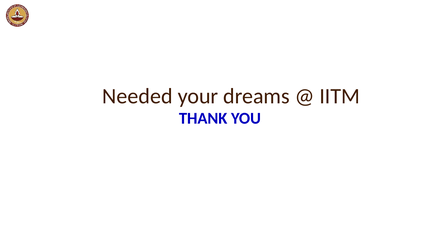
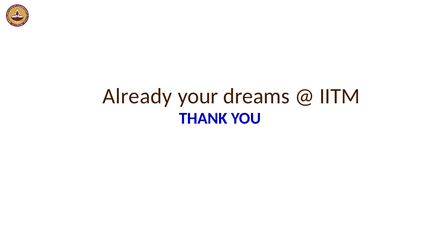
Needed: Needed -> Already
